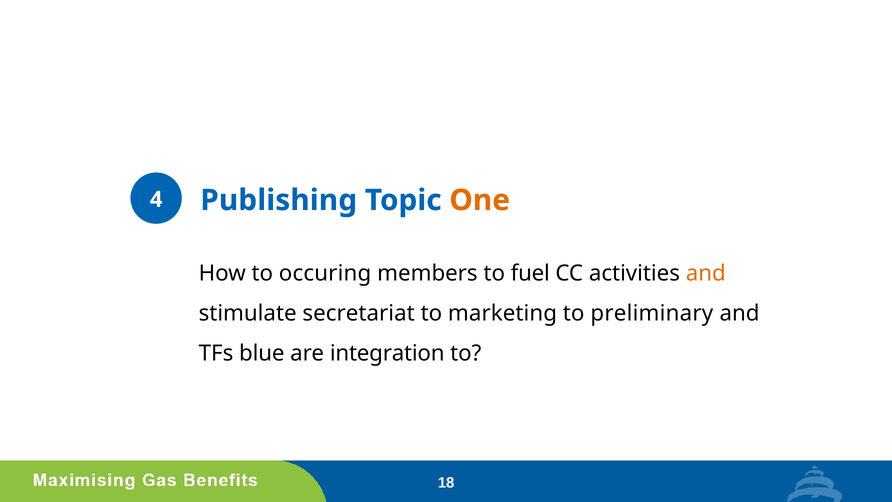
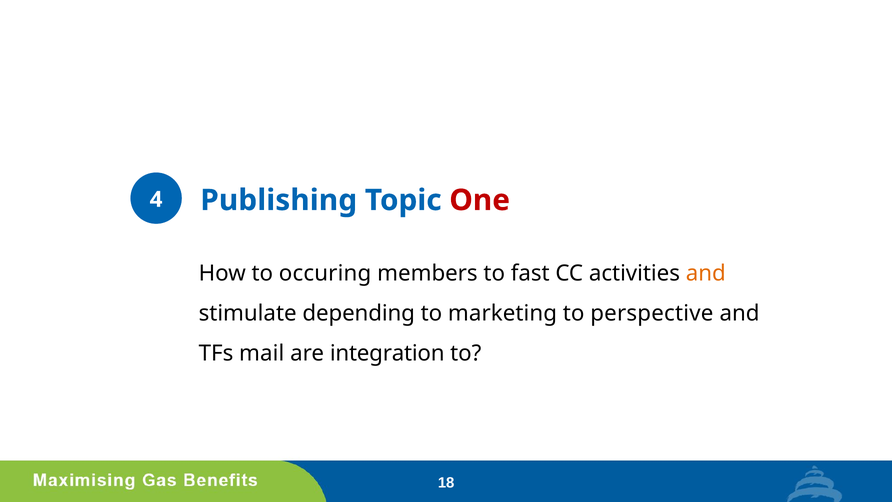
One colour: orange -> red
fuel: fuel -> fast
secretariat: secretariat -> depending
preliminary: preliminary -> perspective
blue: blue -> mail
